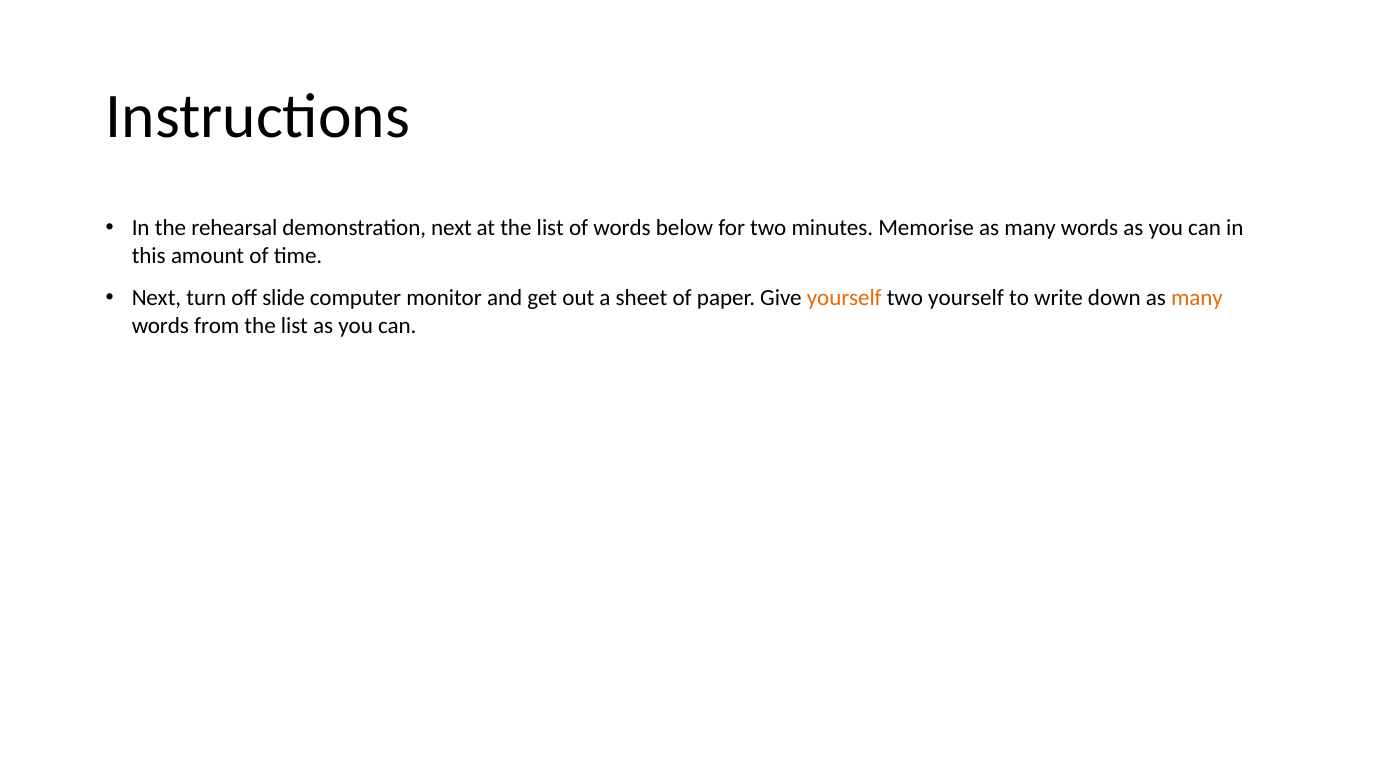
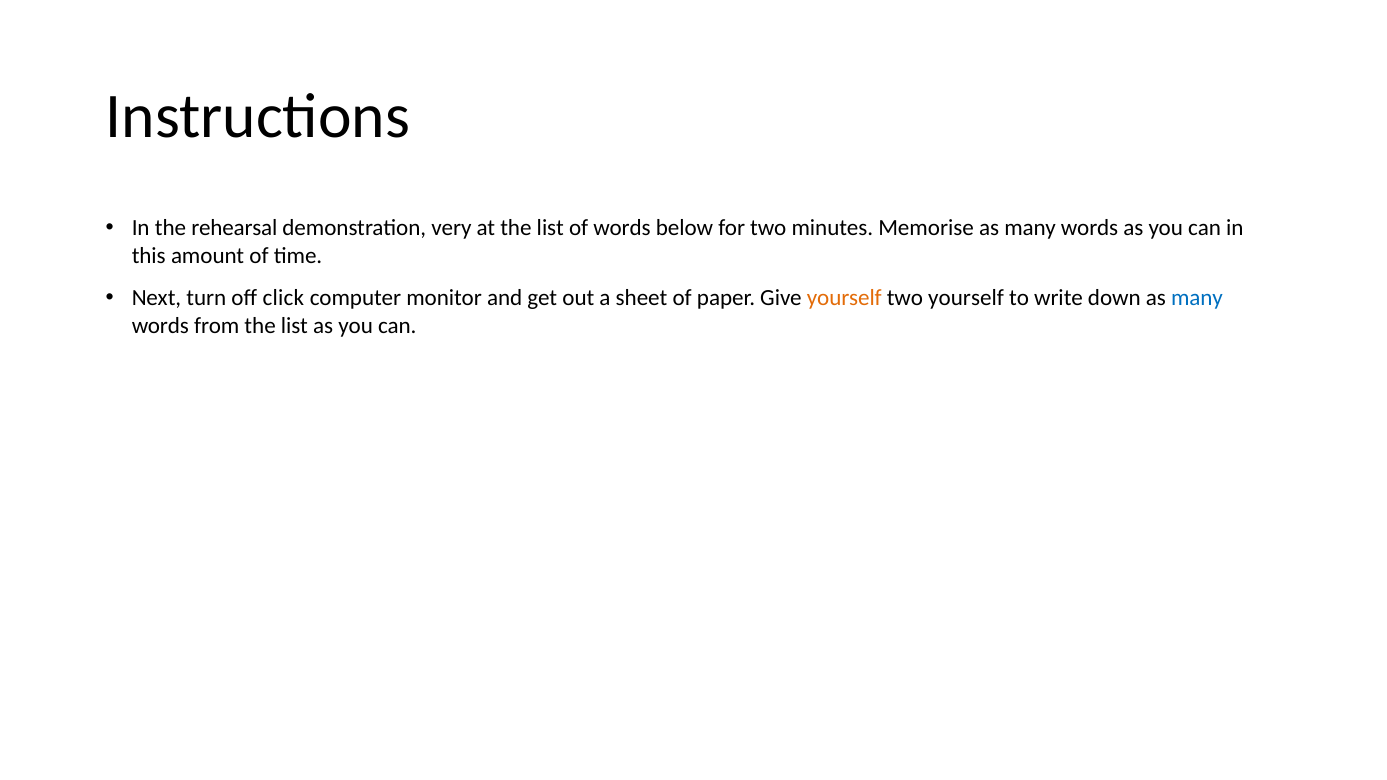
demonstration next: next -> very
slide: slide -> click
many at (1197, 298) colour: orange -> blue
